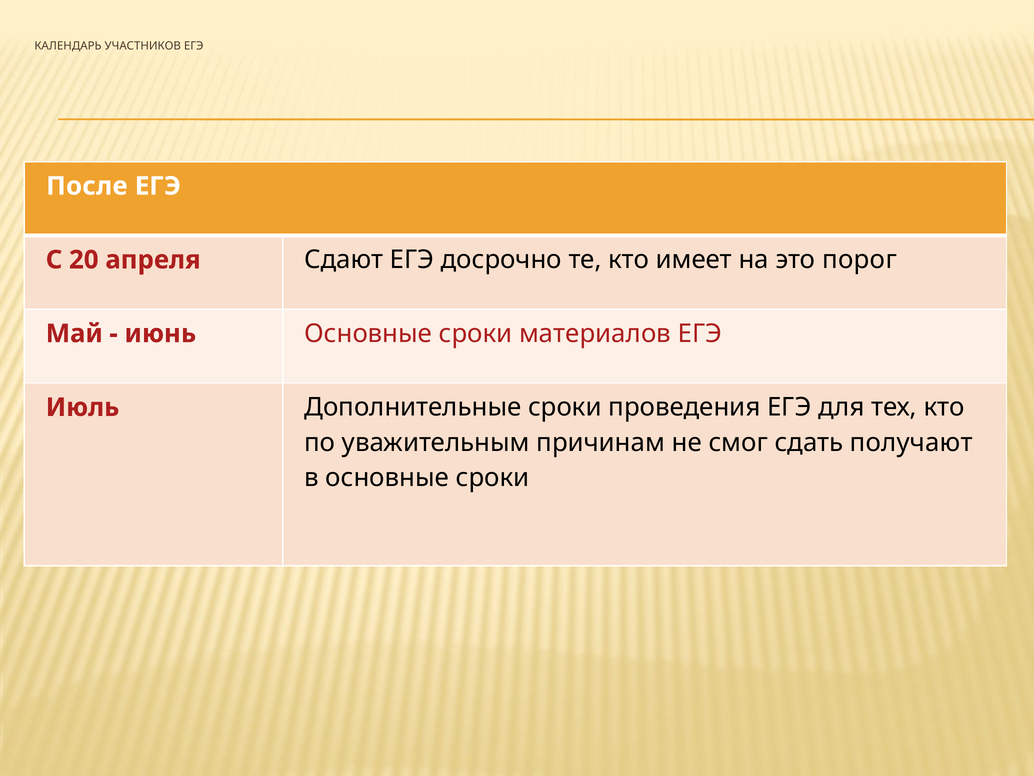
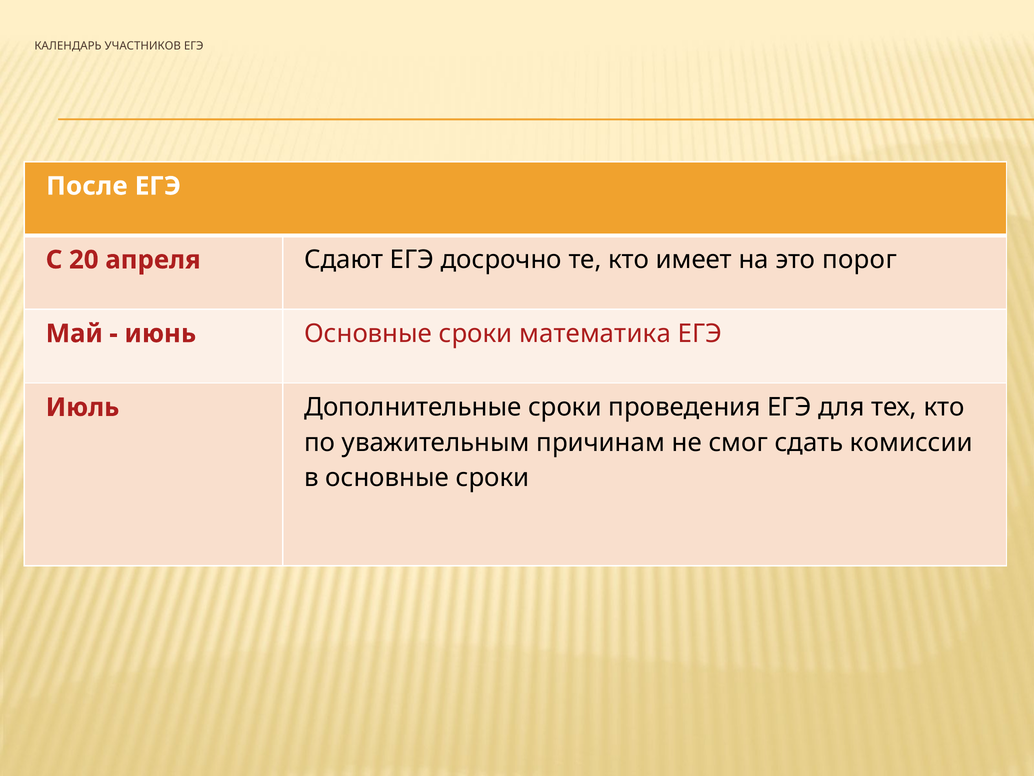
материалов: материалов -> математика
получают: получают -> комиссии
